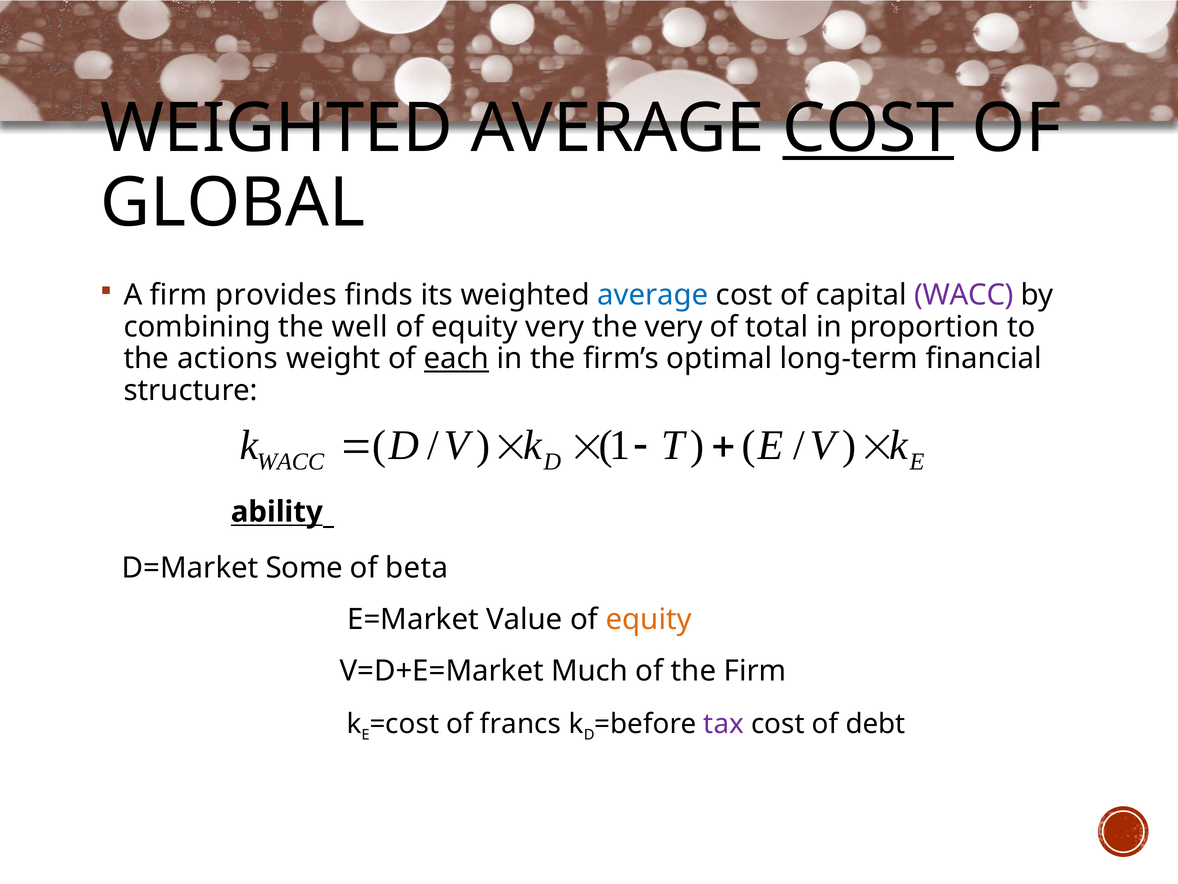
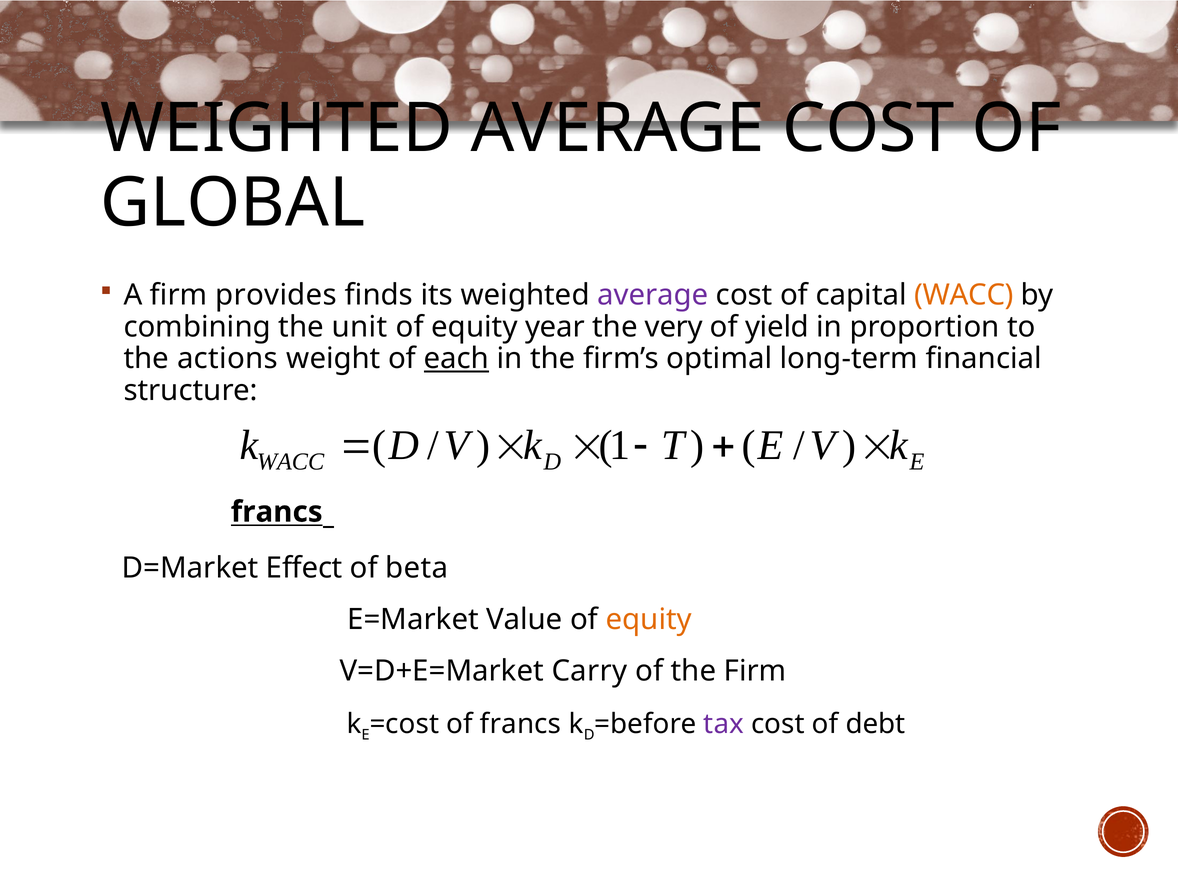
COST at (869, 129) underline: present -> none
average at (653, 295) colour: blue -> purple
WACC at (964, 295) colour: purple -> orange
well: well -> unit
equity very: very -> year
total: total -> yield
ability at (277, 512): ability -> francs
Some: Some -> Effect
Much: Much -> Carry
